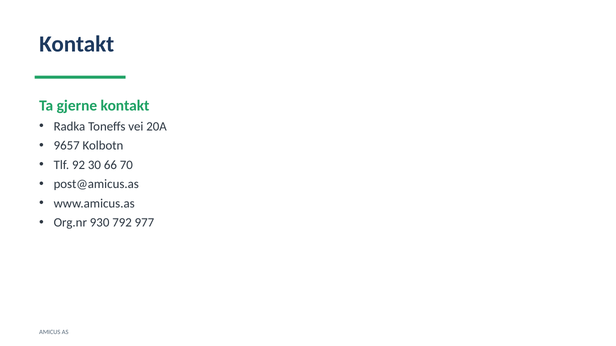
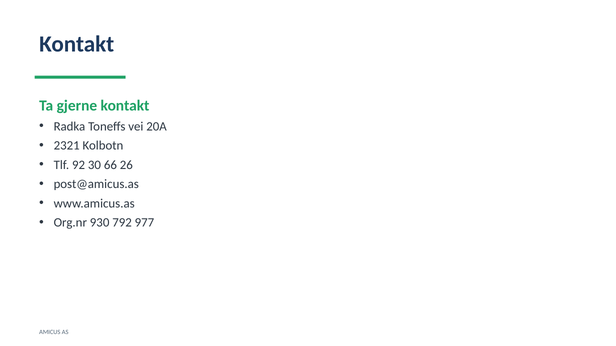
9657: 9657 -> 2321
70: 70 -> 26
